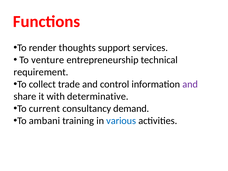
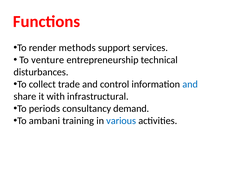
thoughts: thoughts -> methods
requirement: requirement -> disturbances
and at (190, 84) colour: purple -> blue
determinative: determinative -> infrastructural
current: current -> periods
